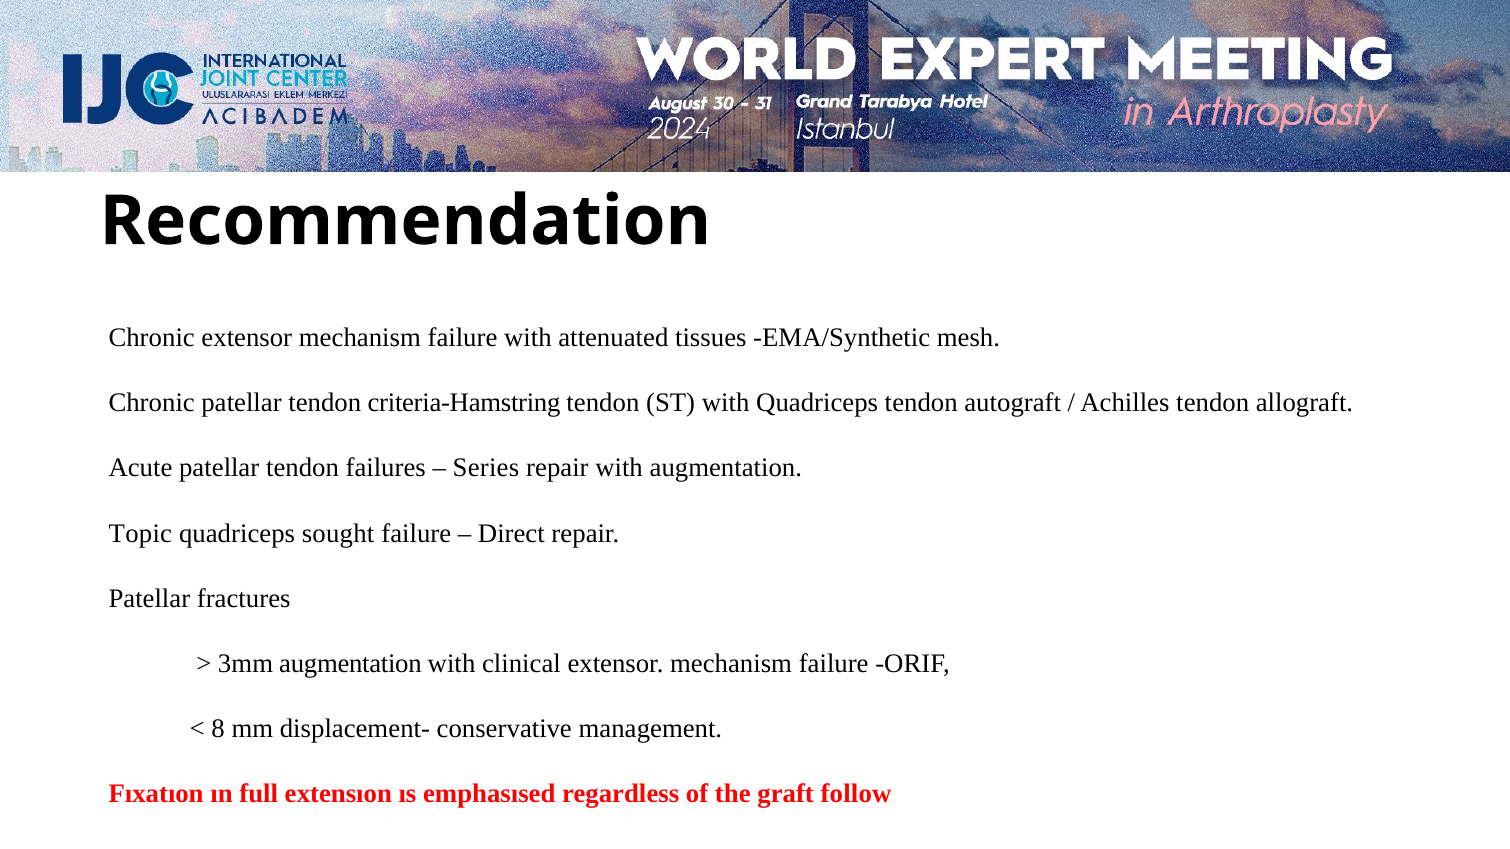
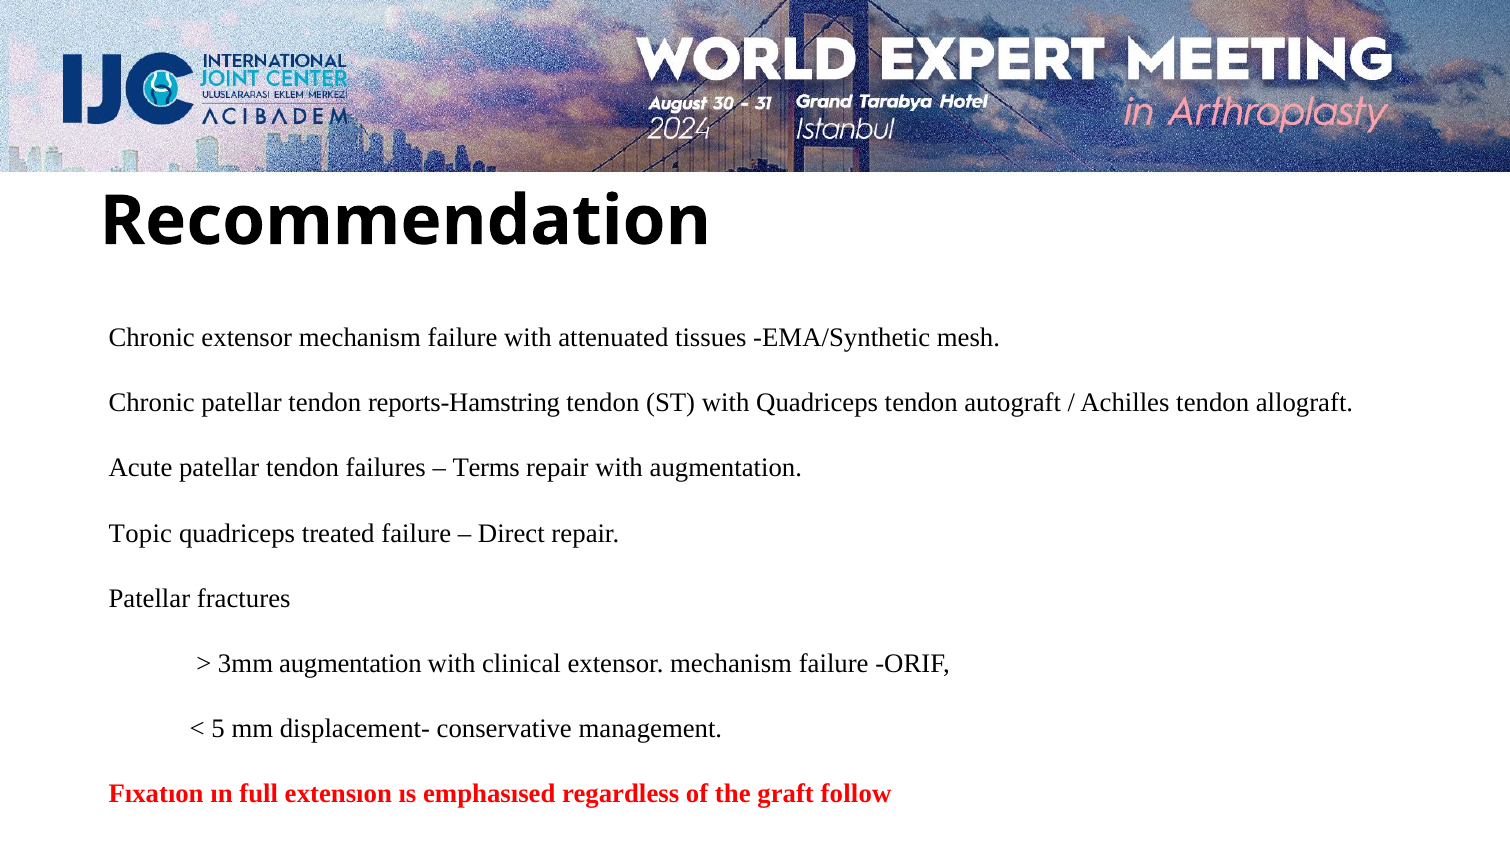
criteria-Hamstring: criteria-Hamstring -> reports-Hamstring
Series: Series -> Terms
sought: sought -> treated
8: 8 -> 5
